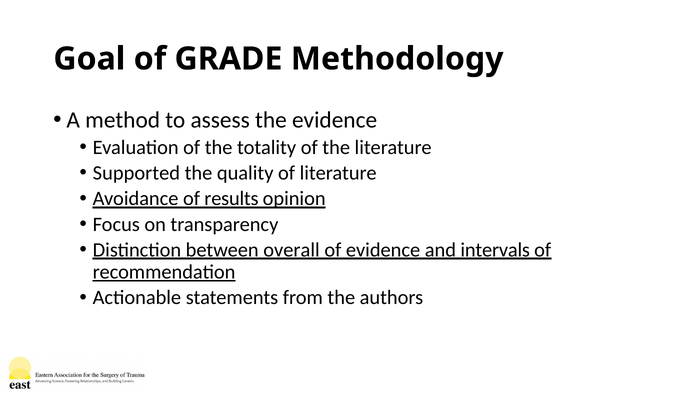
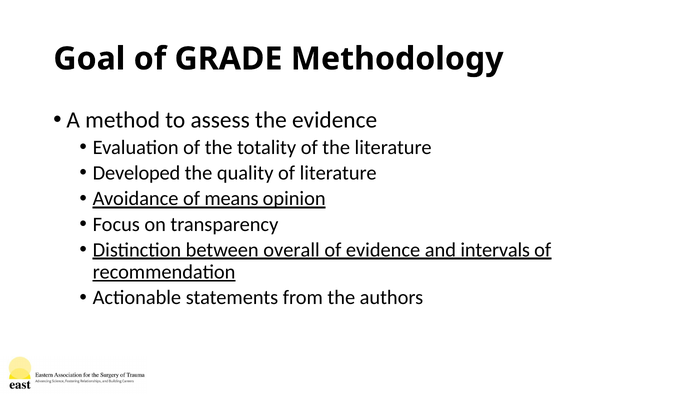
Supported: Supported -> Developed
results: results -> means
